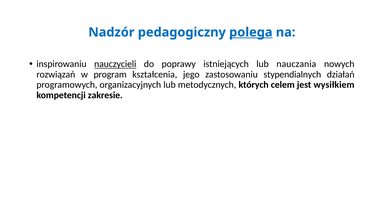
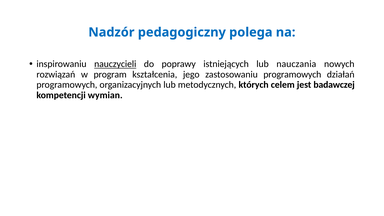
polega underline: present -> none
zastosowaniu stypendialnych: stypendialnych -> programowych
wysiłkiem: wysiłkiem -> badawczej
zakresie: zakresie -> wymian
